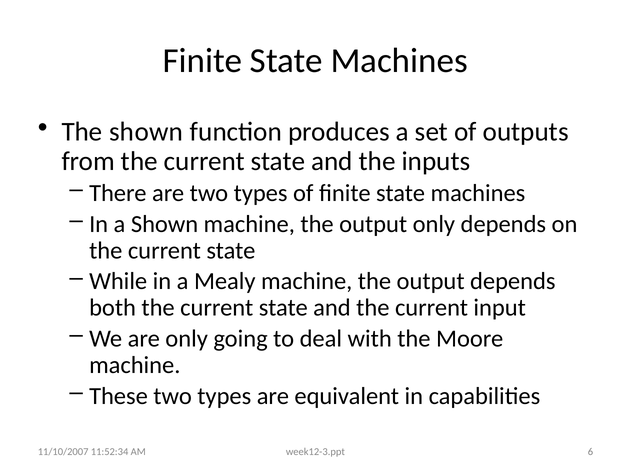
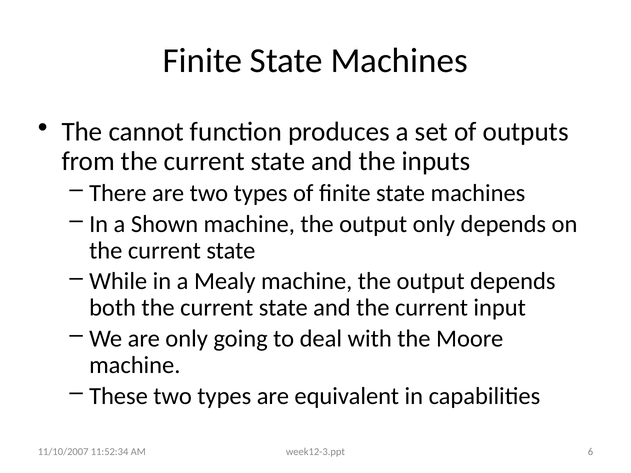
The shown: shown -> cannot
